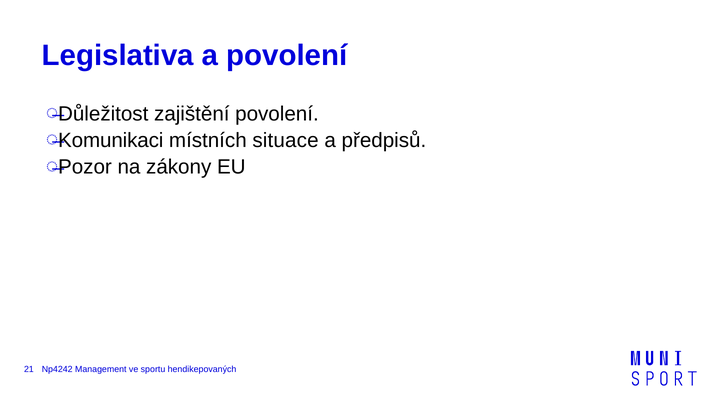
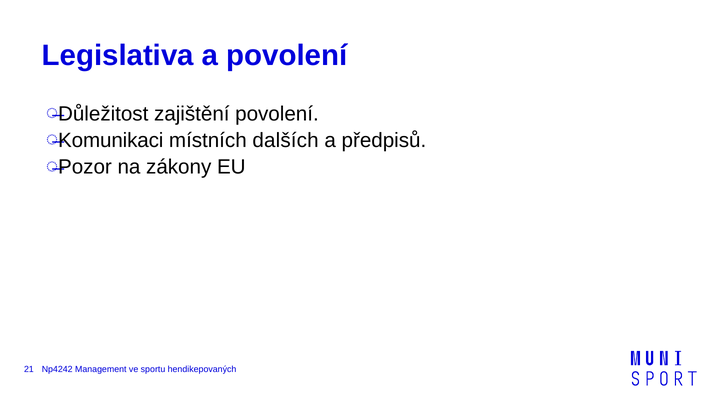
situace: situace -> dalších
